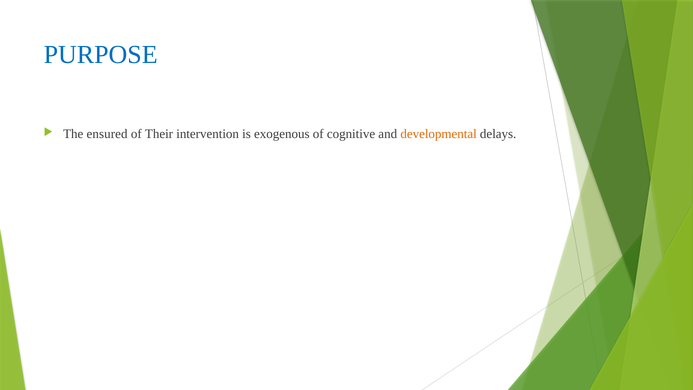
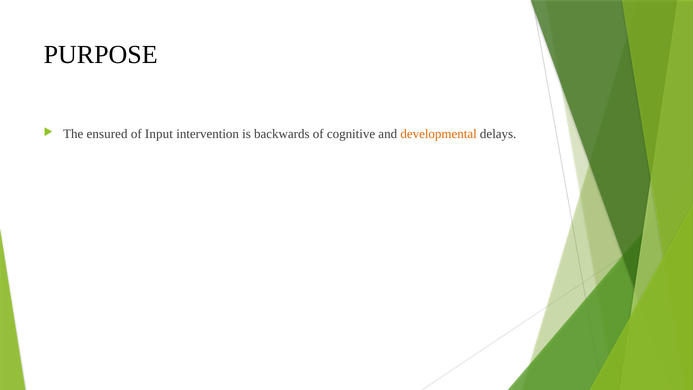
PURPOSE colour: blue -> black
Their: Their -> Input
exogenous: exogenous -> backwards
